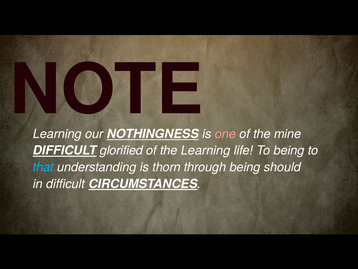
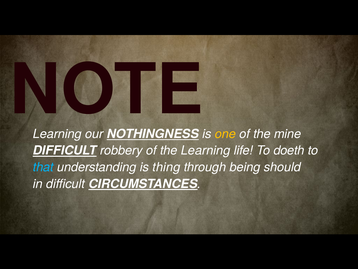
one colour: pink -> yellow
glorified: glorified -> robbery
To being: being -> doeth
thorn: thorn -> thing
